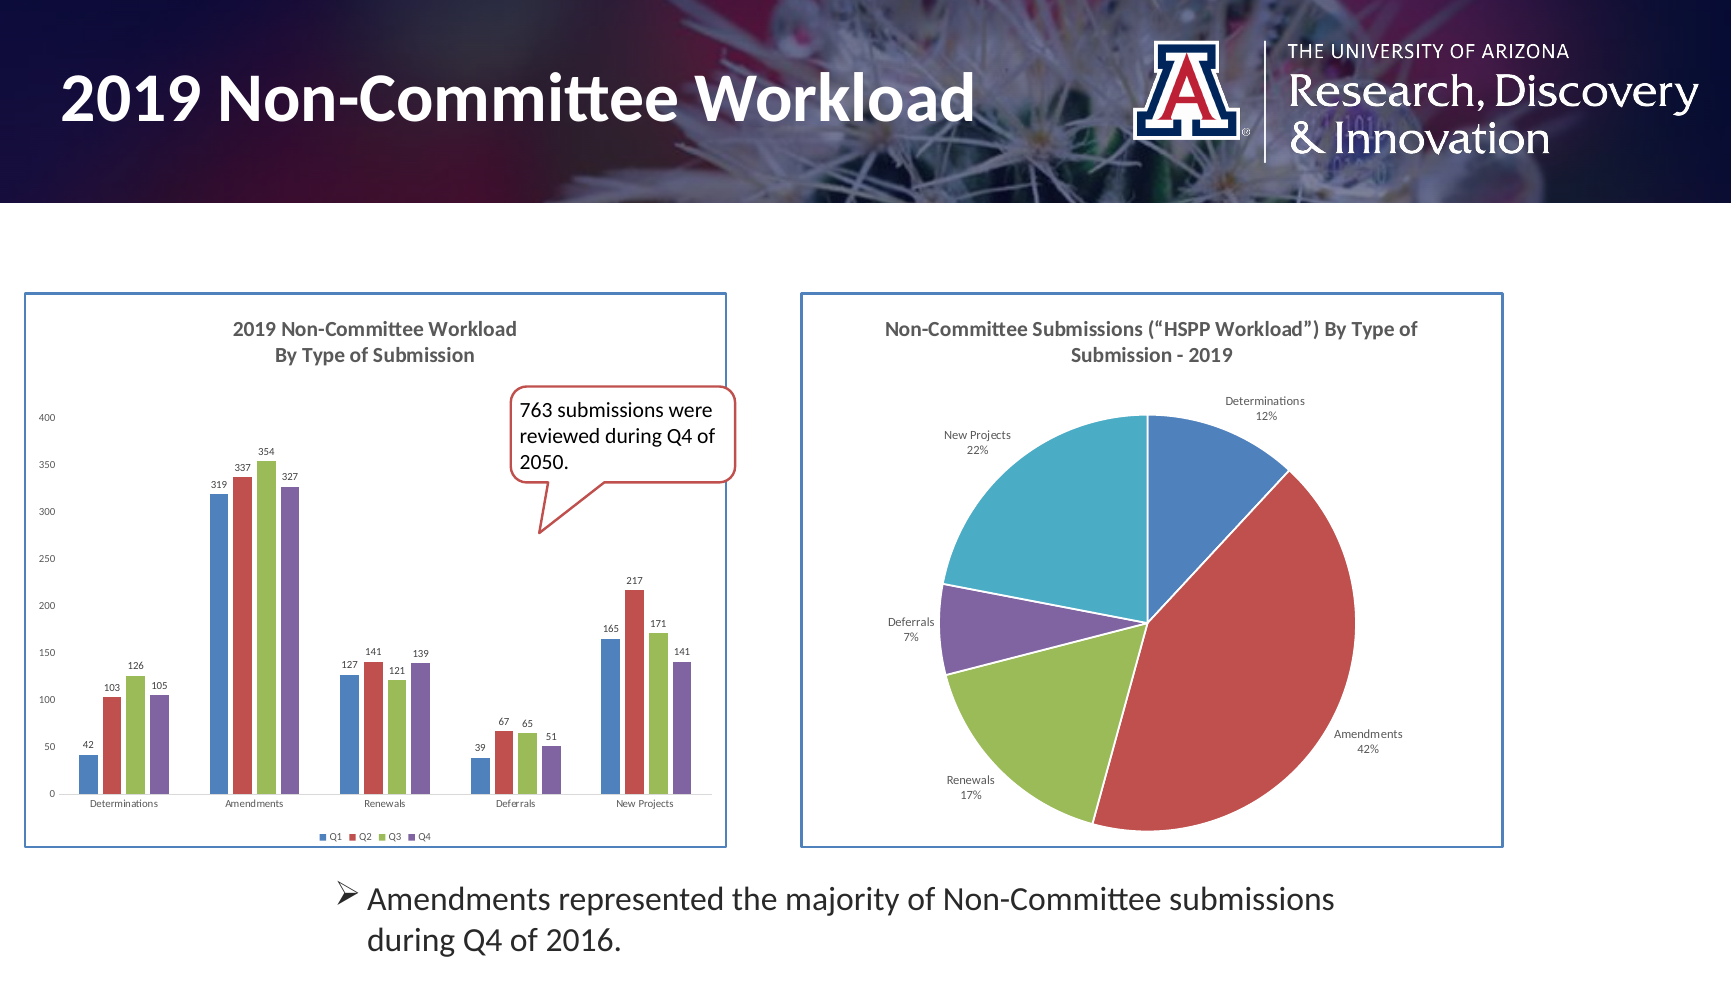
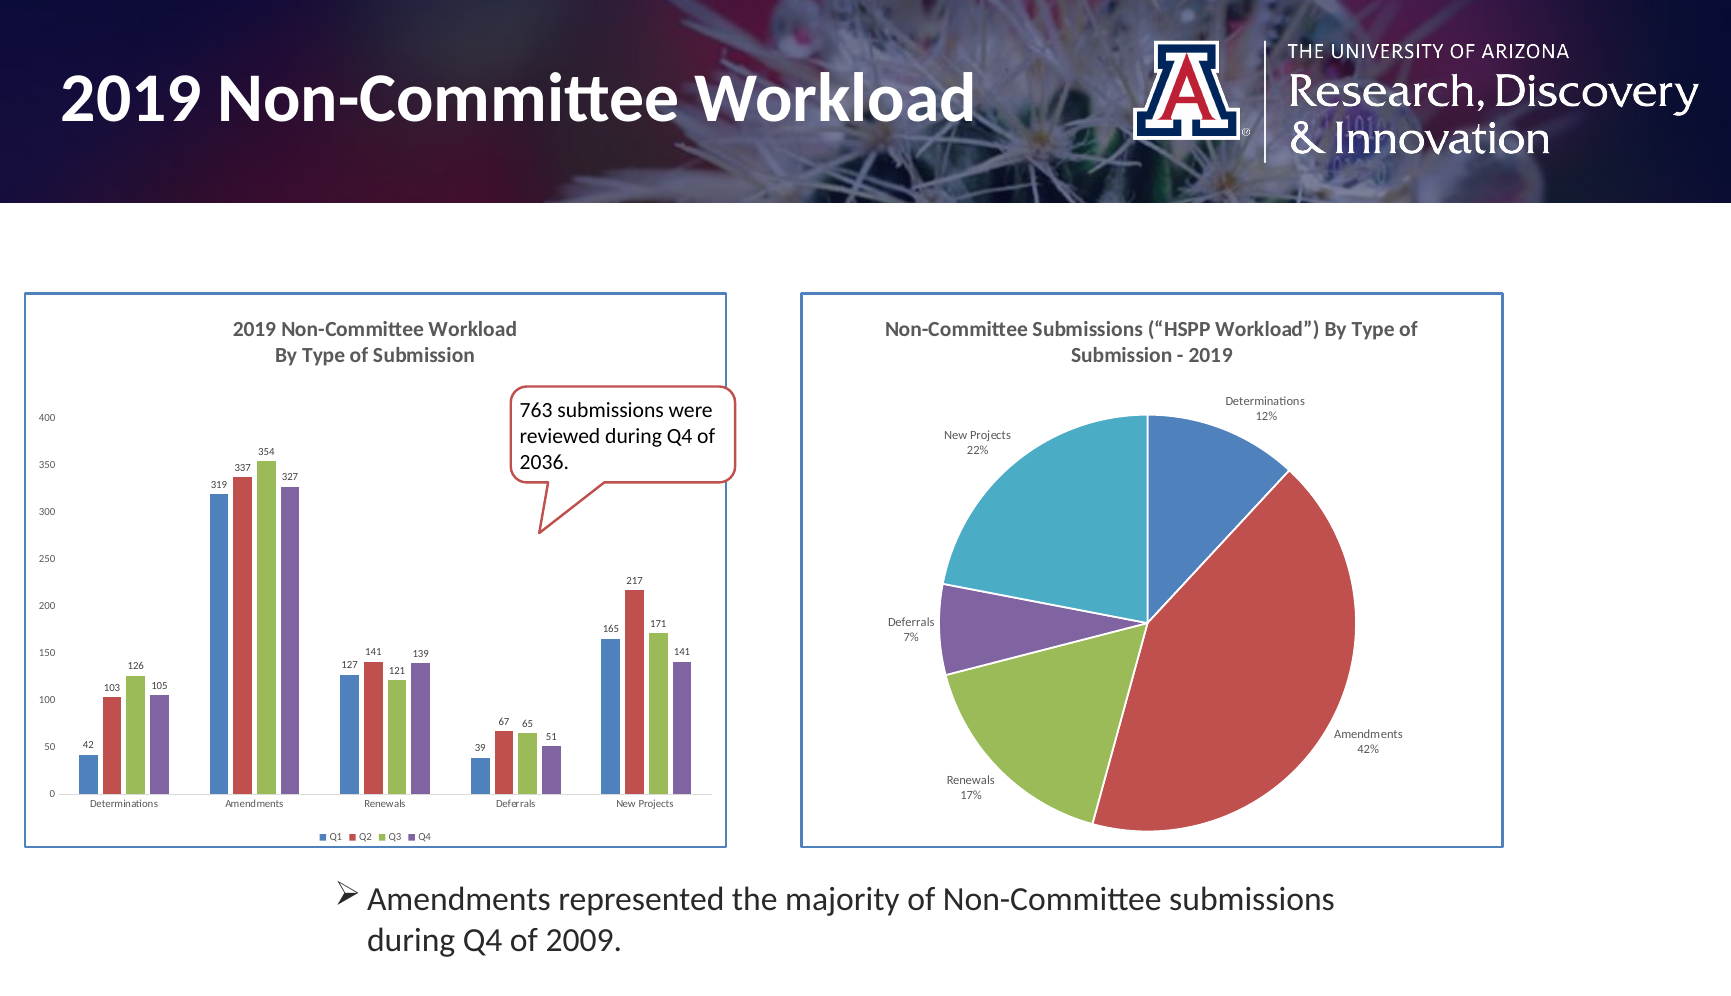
2050: 2050 -> 2036
2016: 2016 -> 2009
